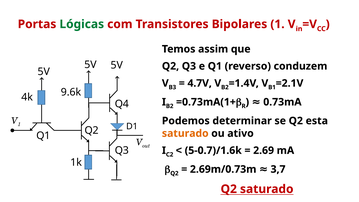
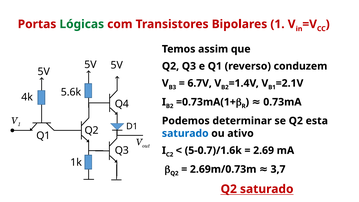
4.7V: 4.7V -> 6.7V
9.6k: 9.6k -> 5.6k
saturado at (185, 133) colour: orange -> blue
